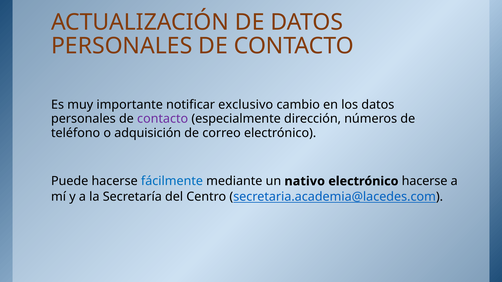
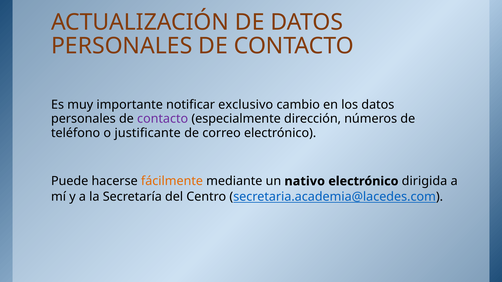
adquisición: adquisición -> justificante
fácilmente colour: blue -> orange
electrónico hacerse: hacerse -> dirigida
